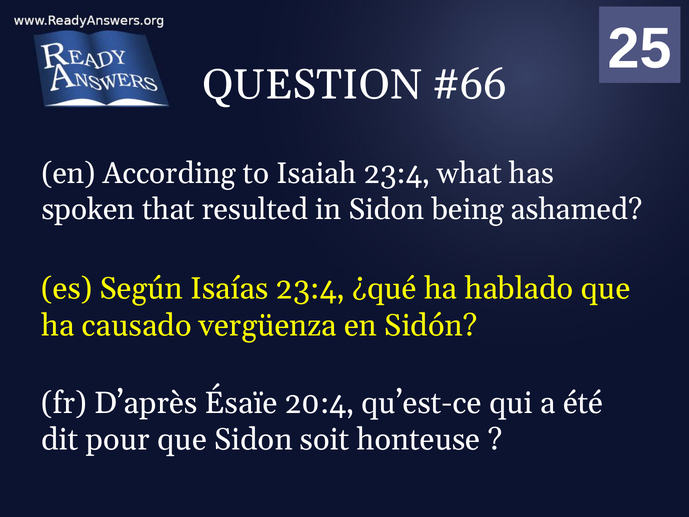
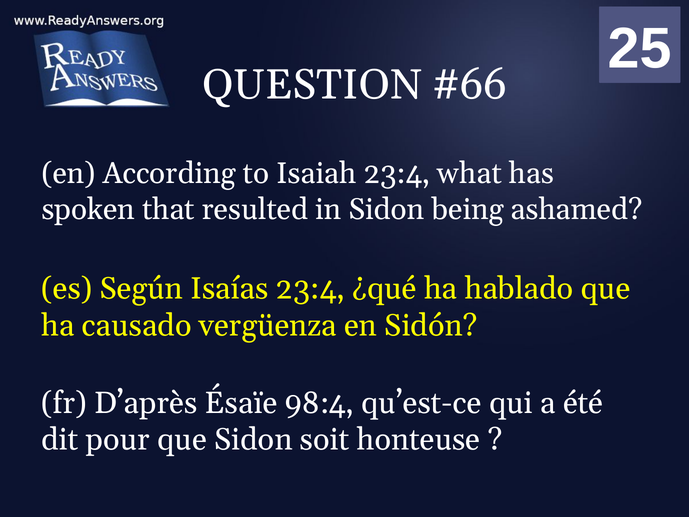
20:4: 20:4 -> 98:4
